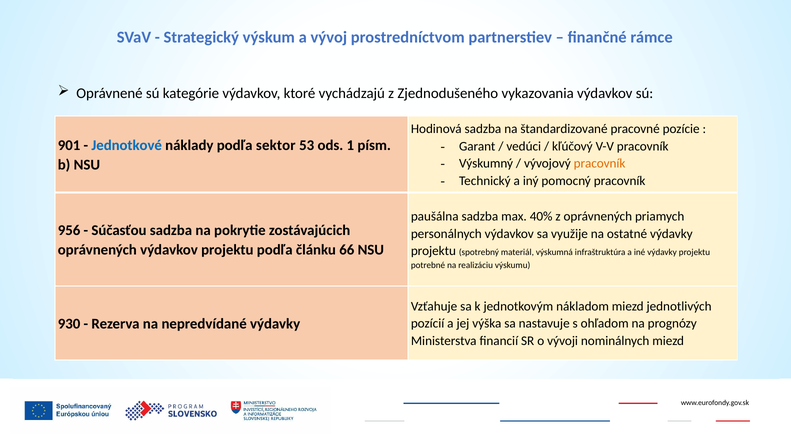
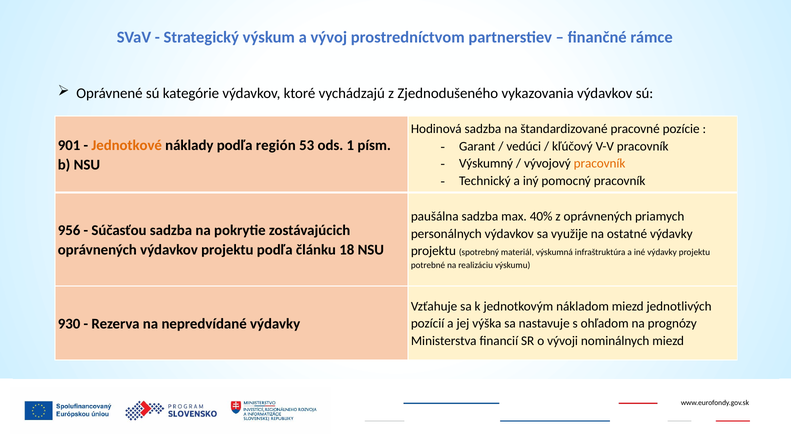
Jednotkové colour: blue -> orange
sektor: sektor -> región
66: 66 -> 18
